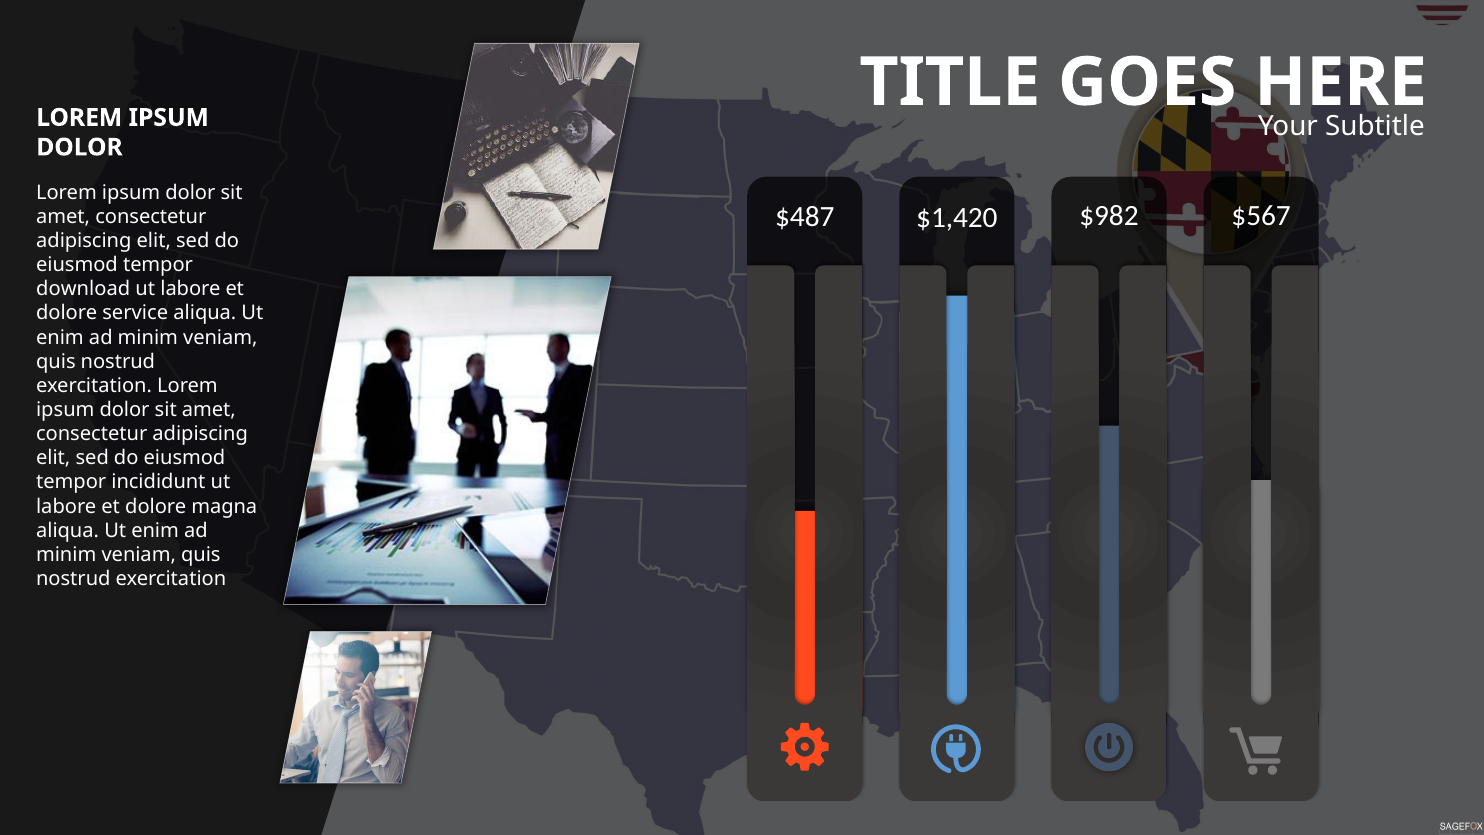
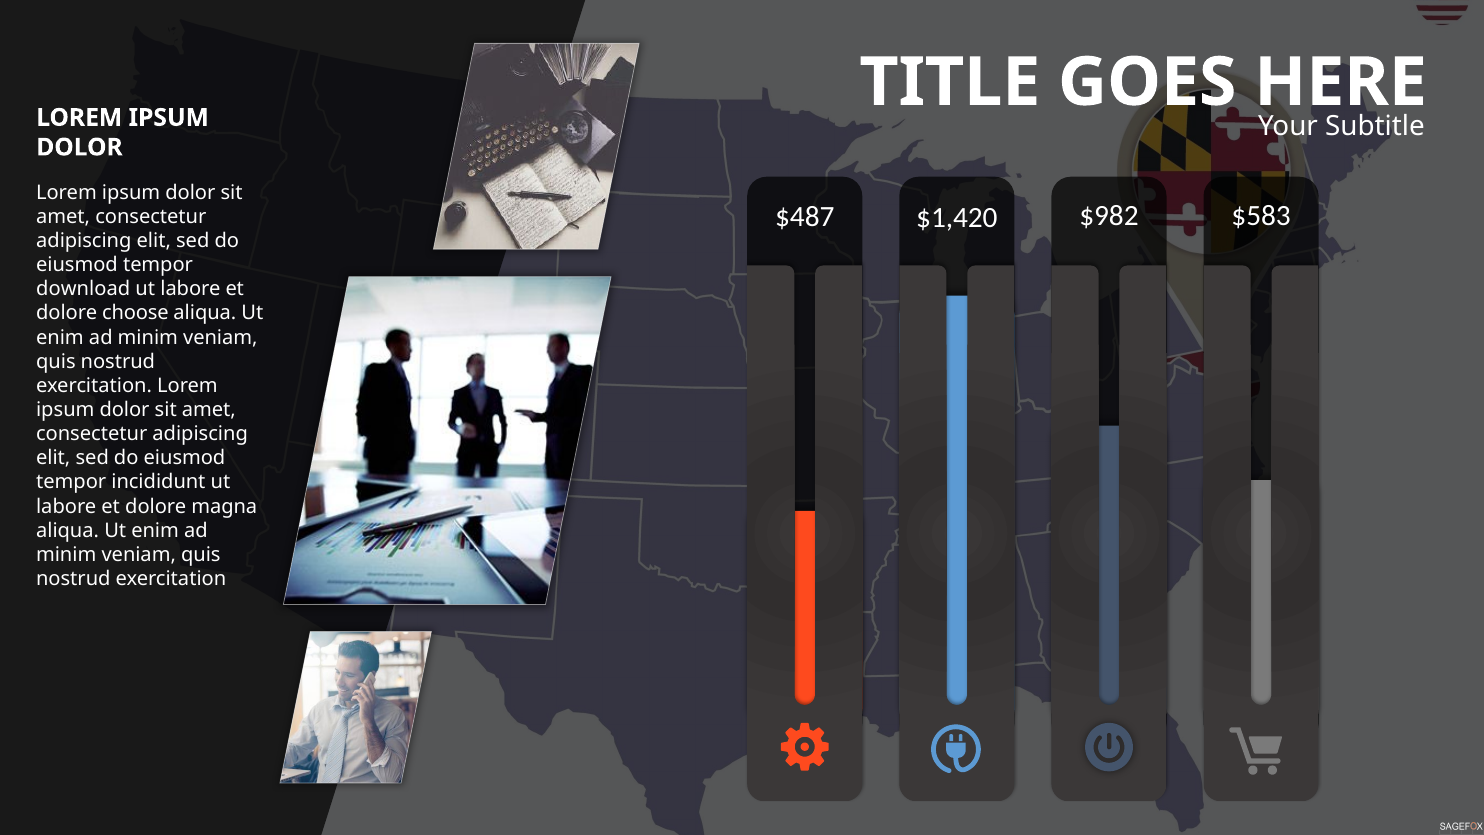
$567: $567 -> $583
service: service -> choose
